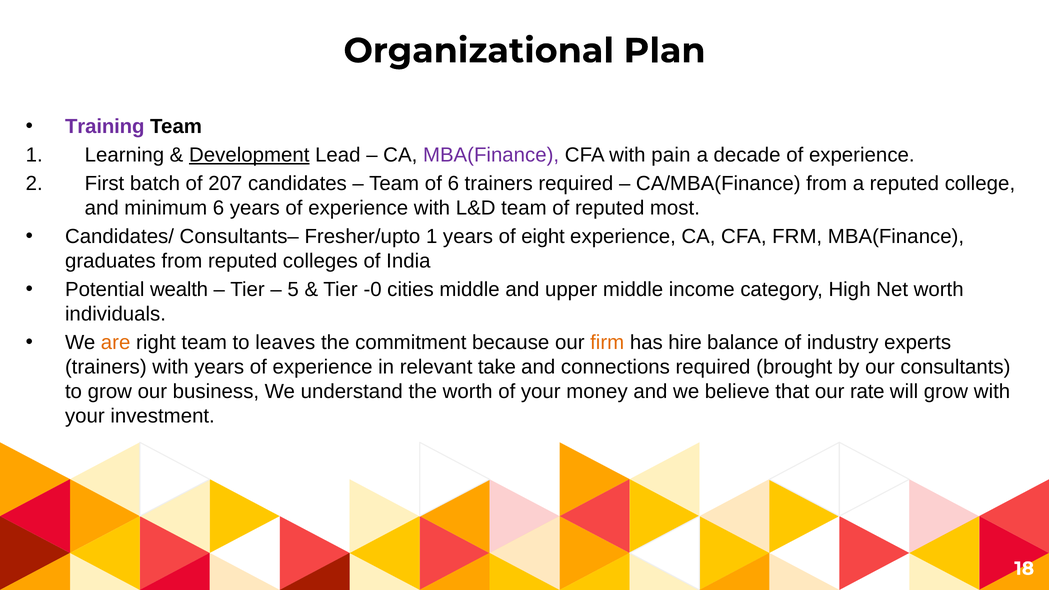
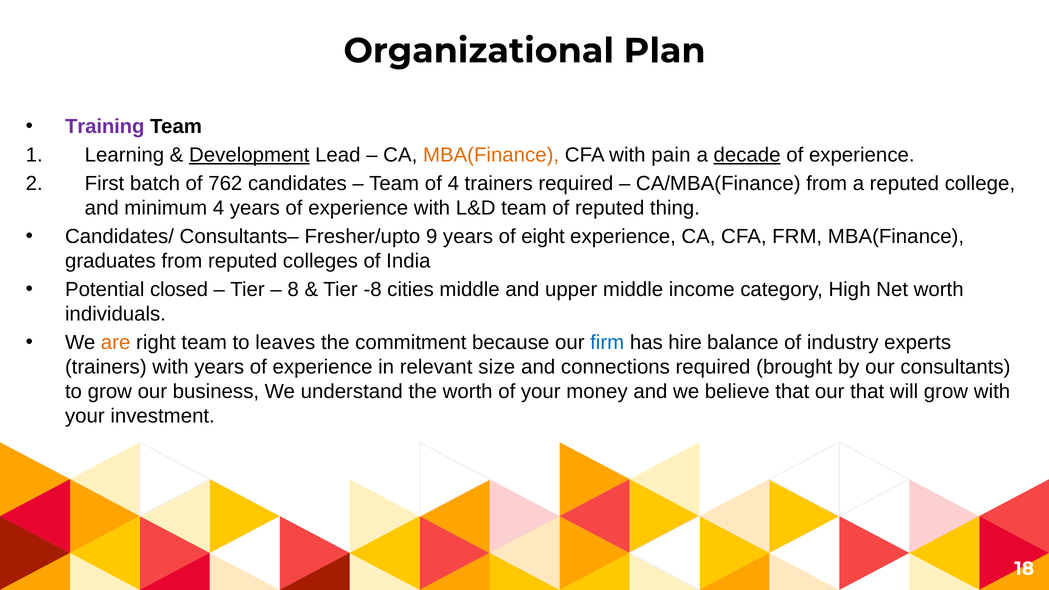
MBA(Finance at (491, 155) colour: purple -> orange
decade underline: none -> present
207: 207 -> 762
of 6: 6 -> 4
minimum 6: 6 -> 4
most: most -> thing
Fresher/upto 1: 1 -> 9
wealth: wealth -> closed
5: 5 -> 8
-0: -0 -> -8
firm colour: orange -> blue
take: take -> size
our rate: rate -> that
